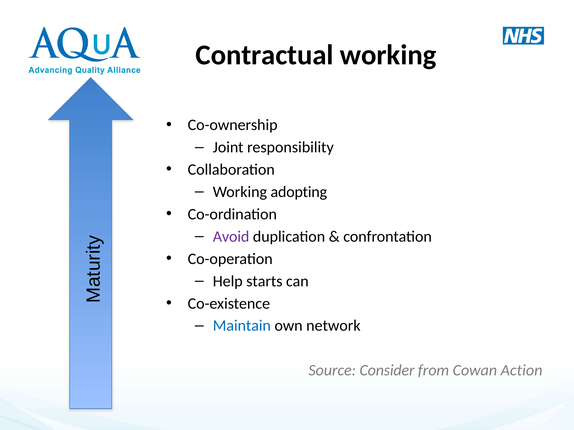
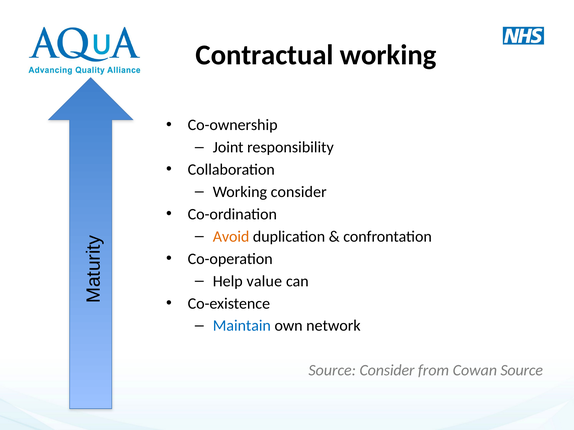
Working adopting: adopting -> consider
Avoid colour: purple -> orange
starts: starts -> value
Cowan Action: Action -> Source
